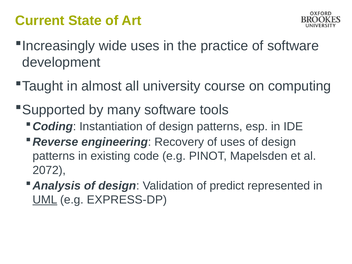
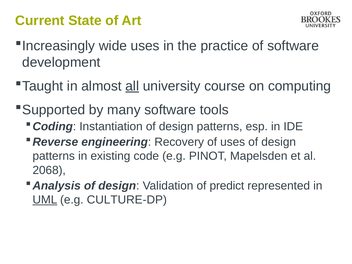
all underline: none -> present
2072: 2072 -> 2068
EXPRESS-DP: EXPRESS-DP -> CULTURE-DP
